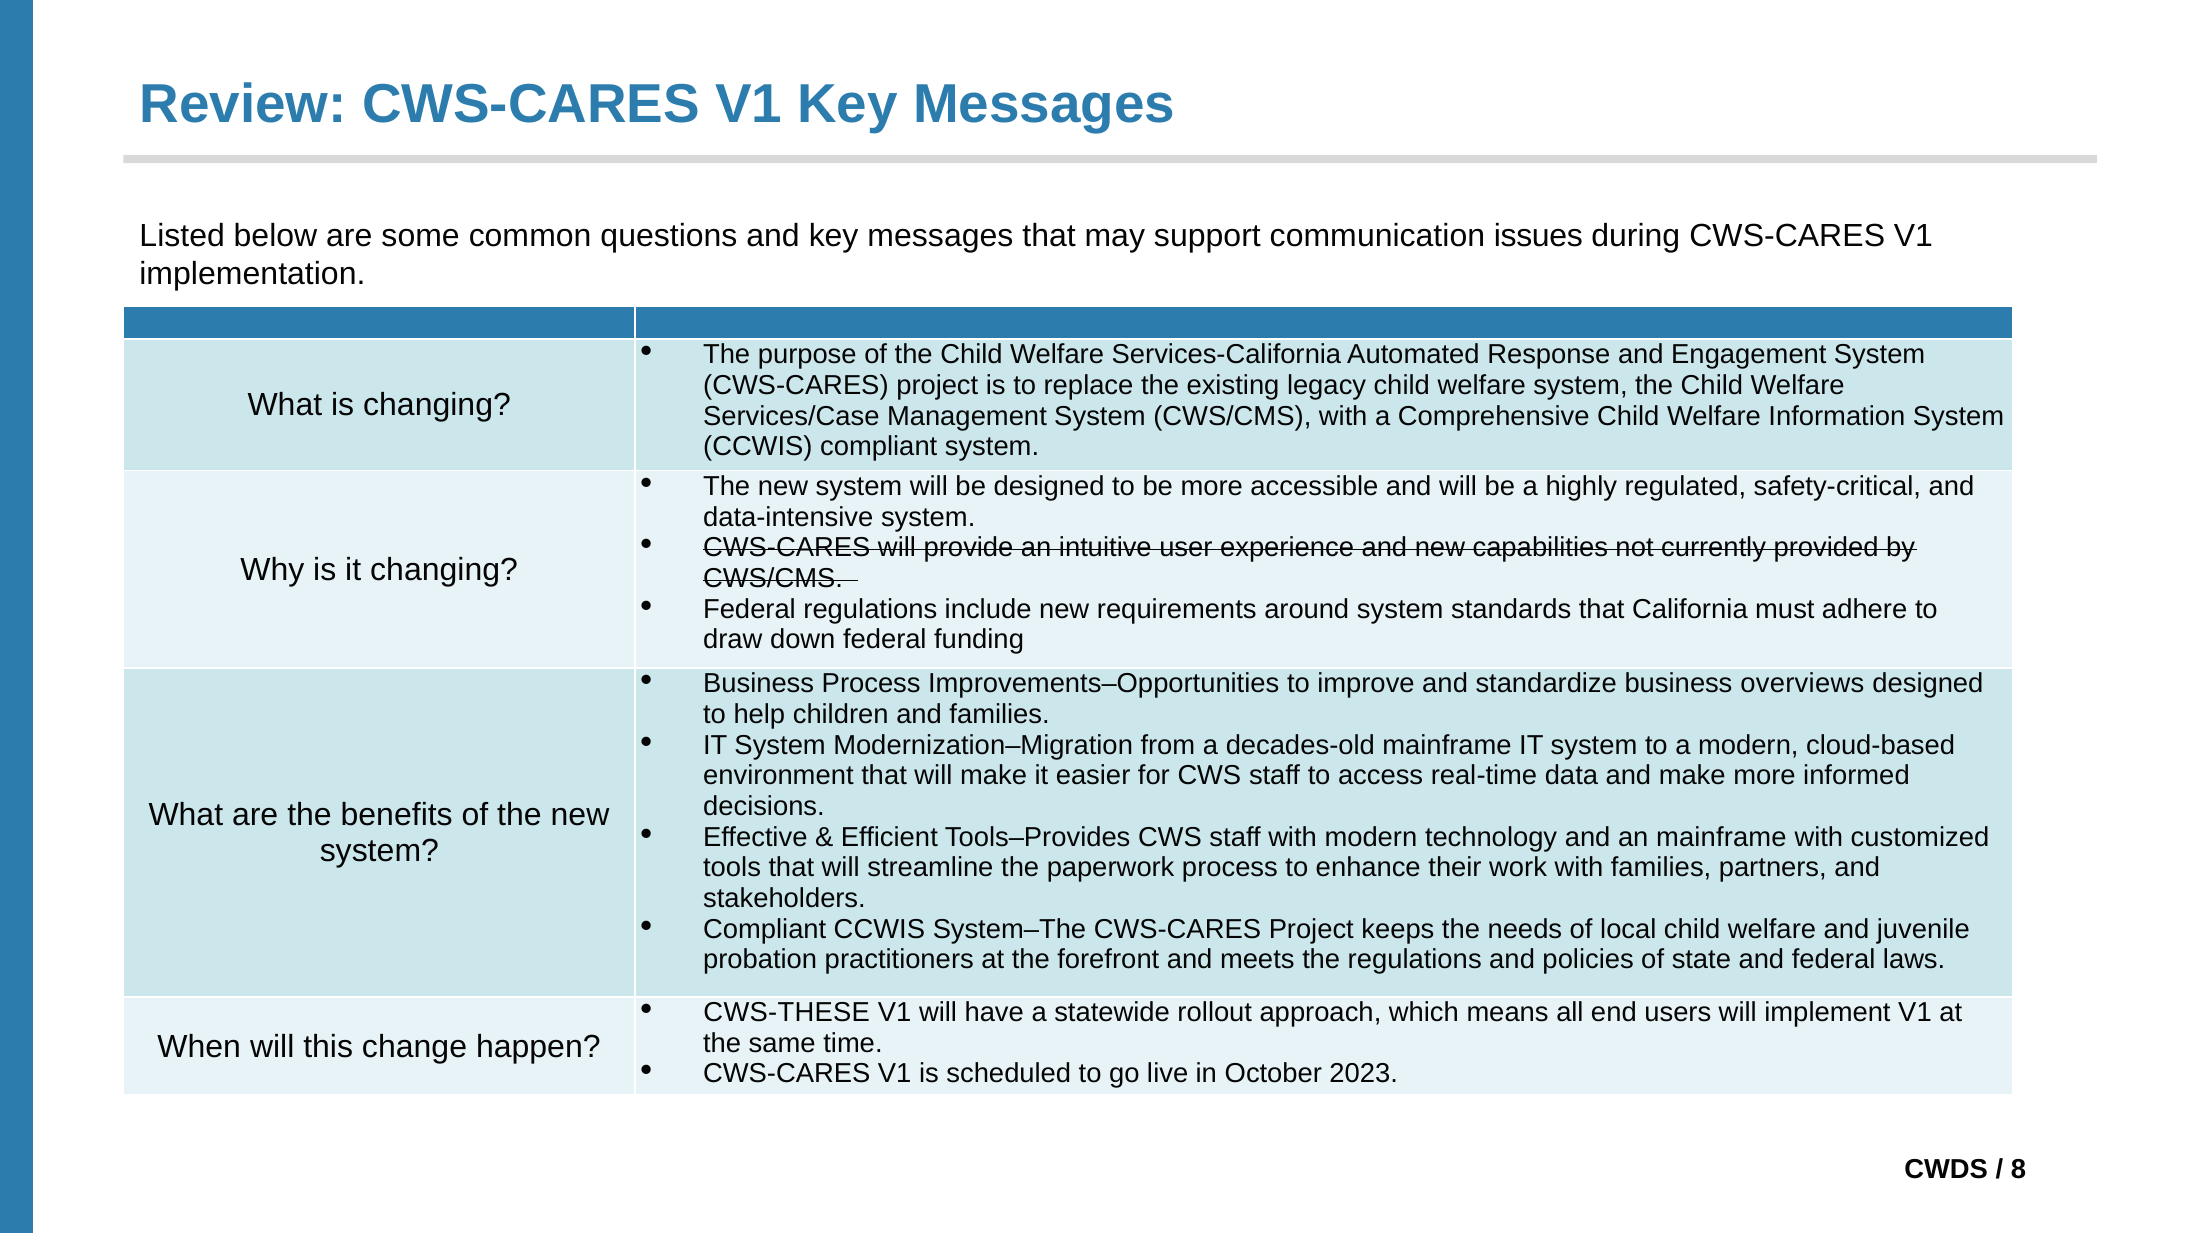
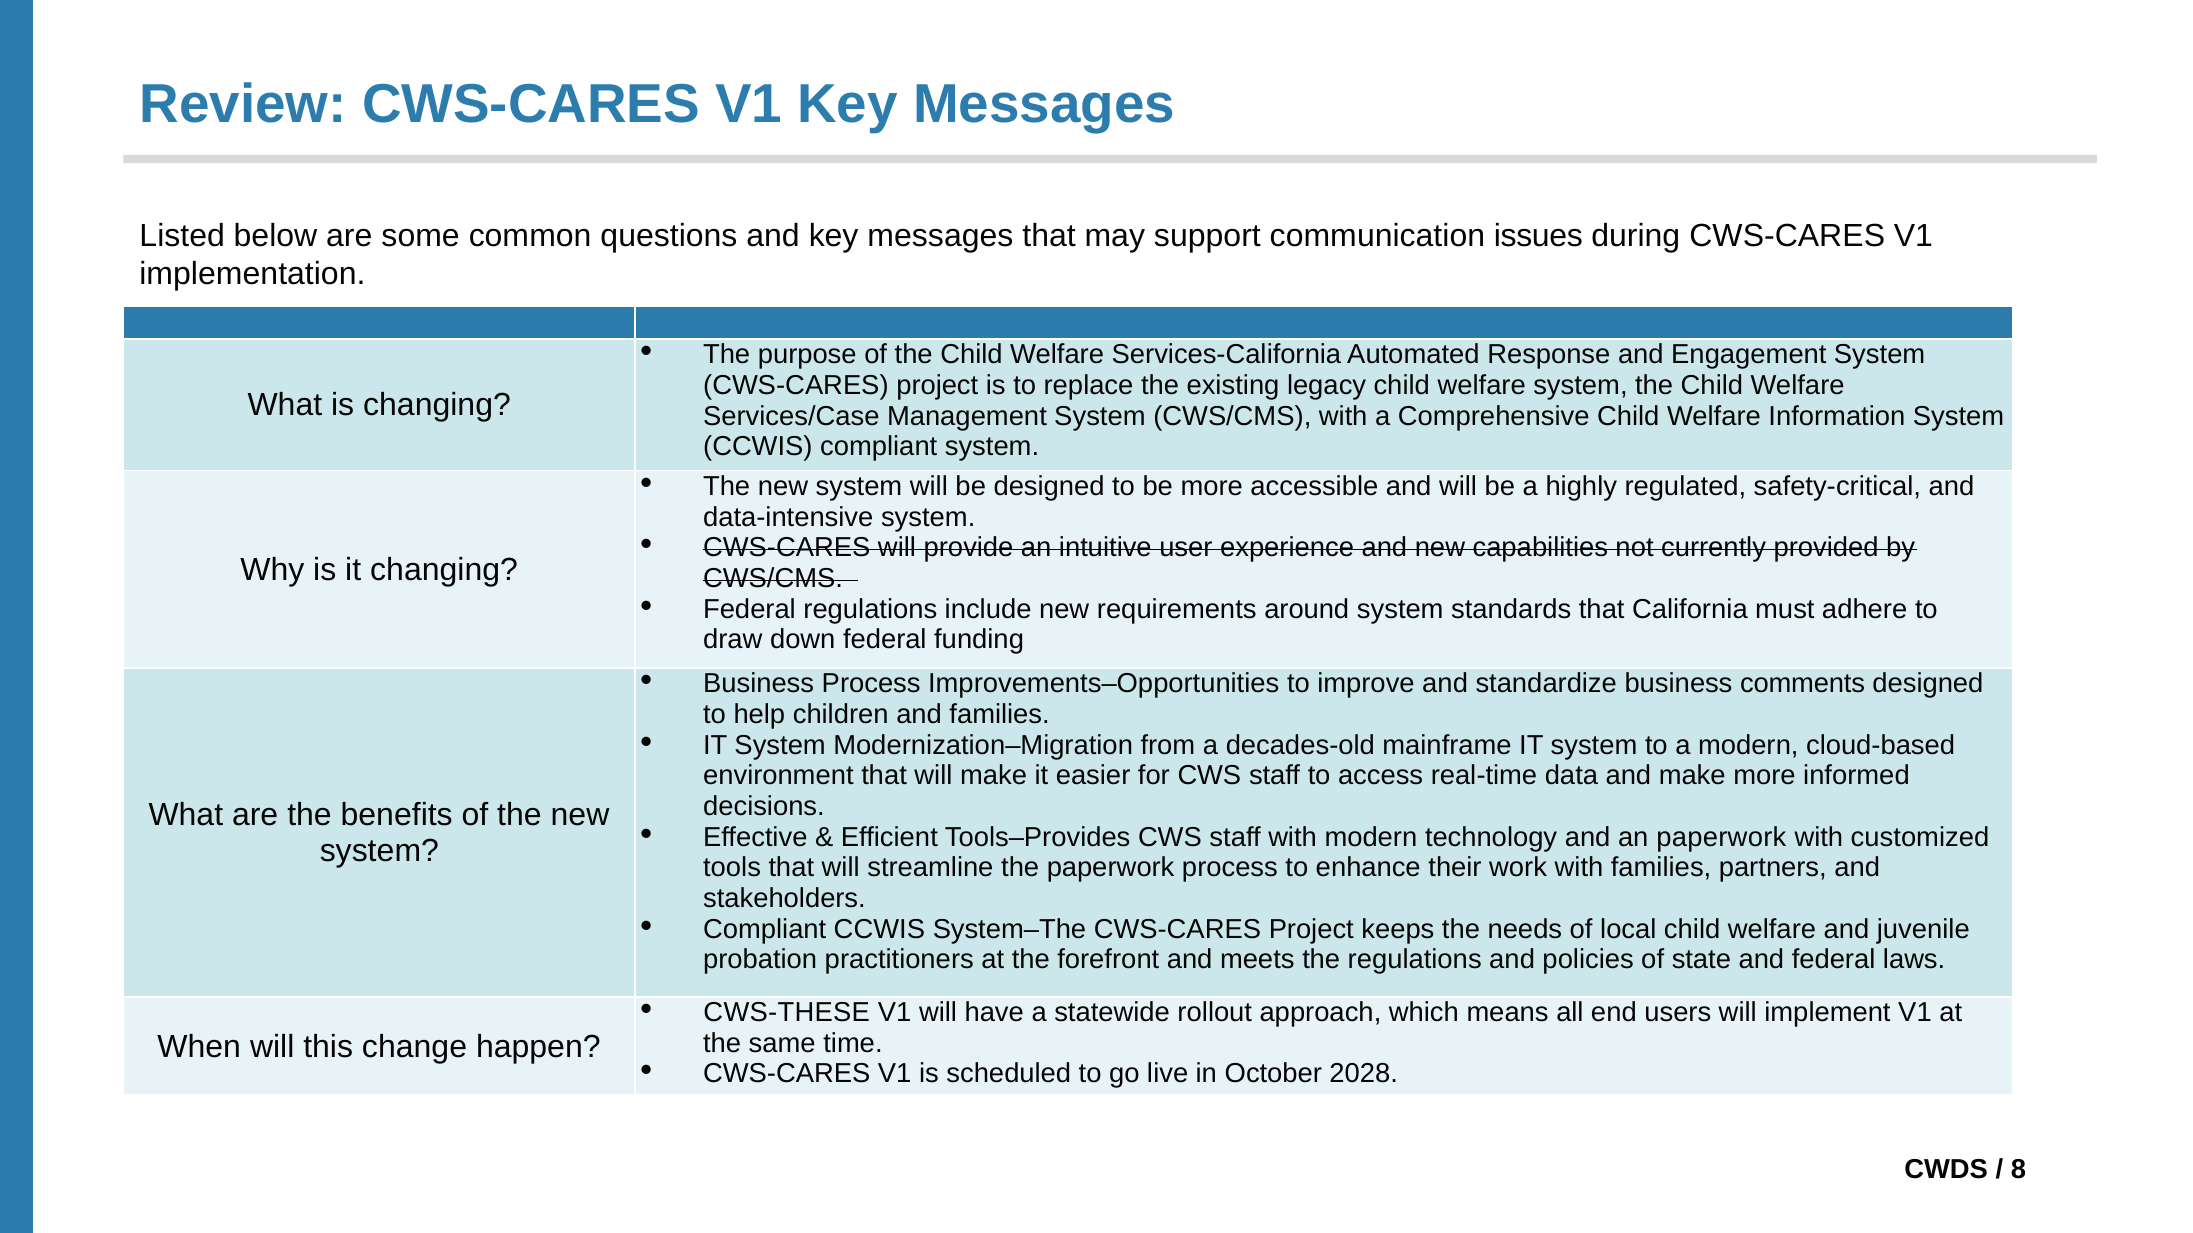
overviews: overviews -> comments
an mainframe: mainframe -> paperwork
2023: 2023 -> 2028
